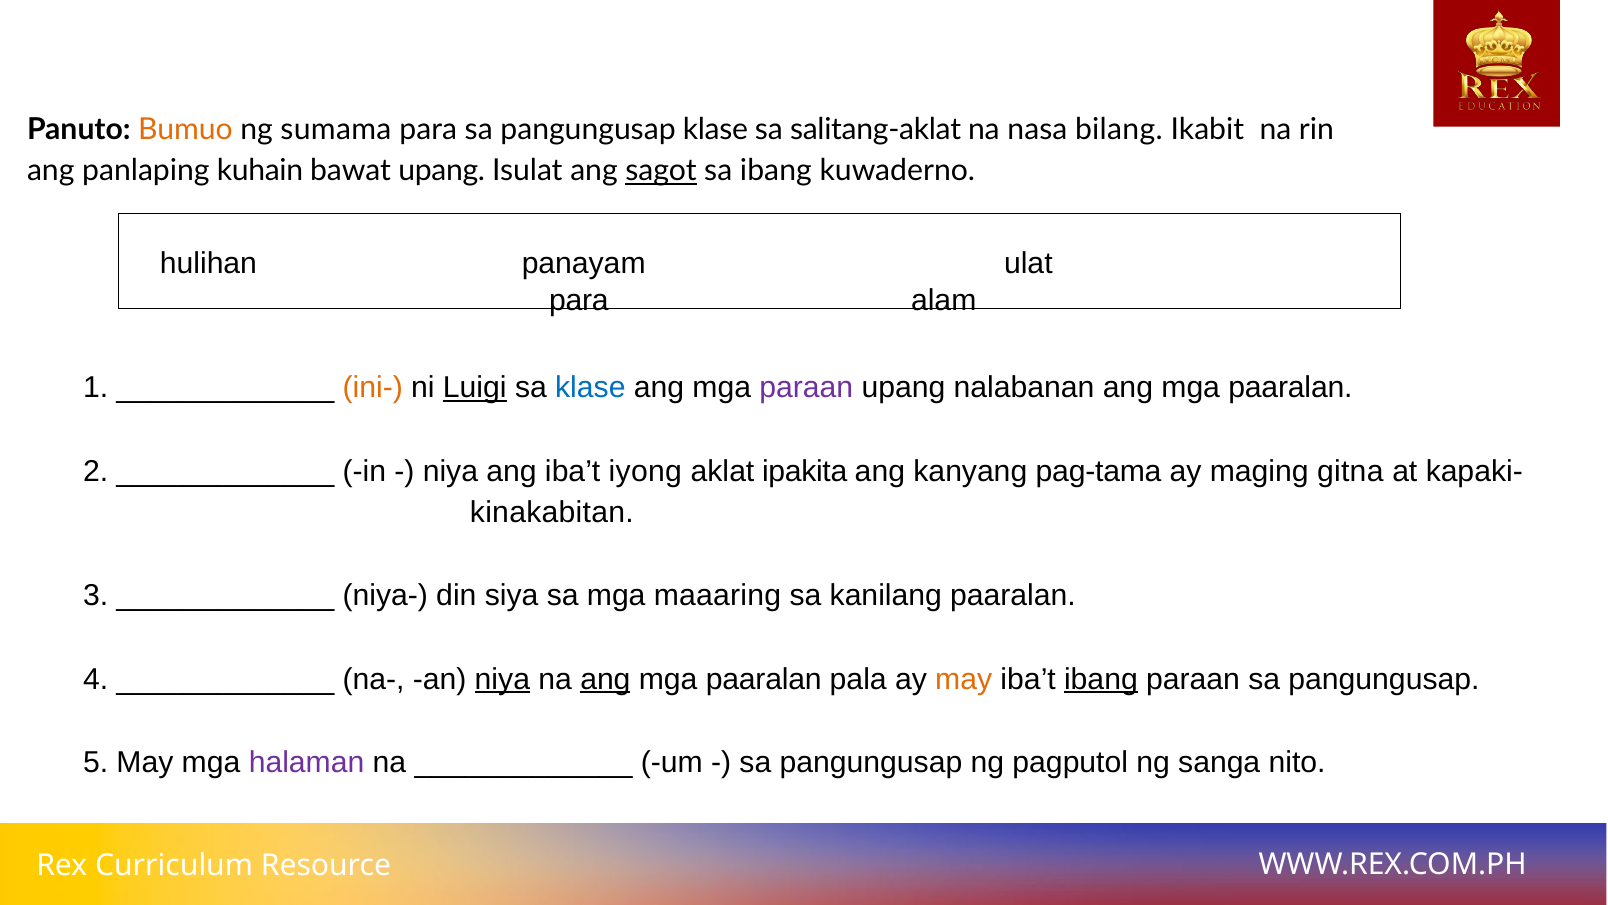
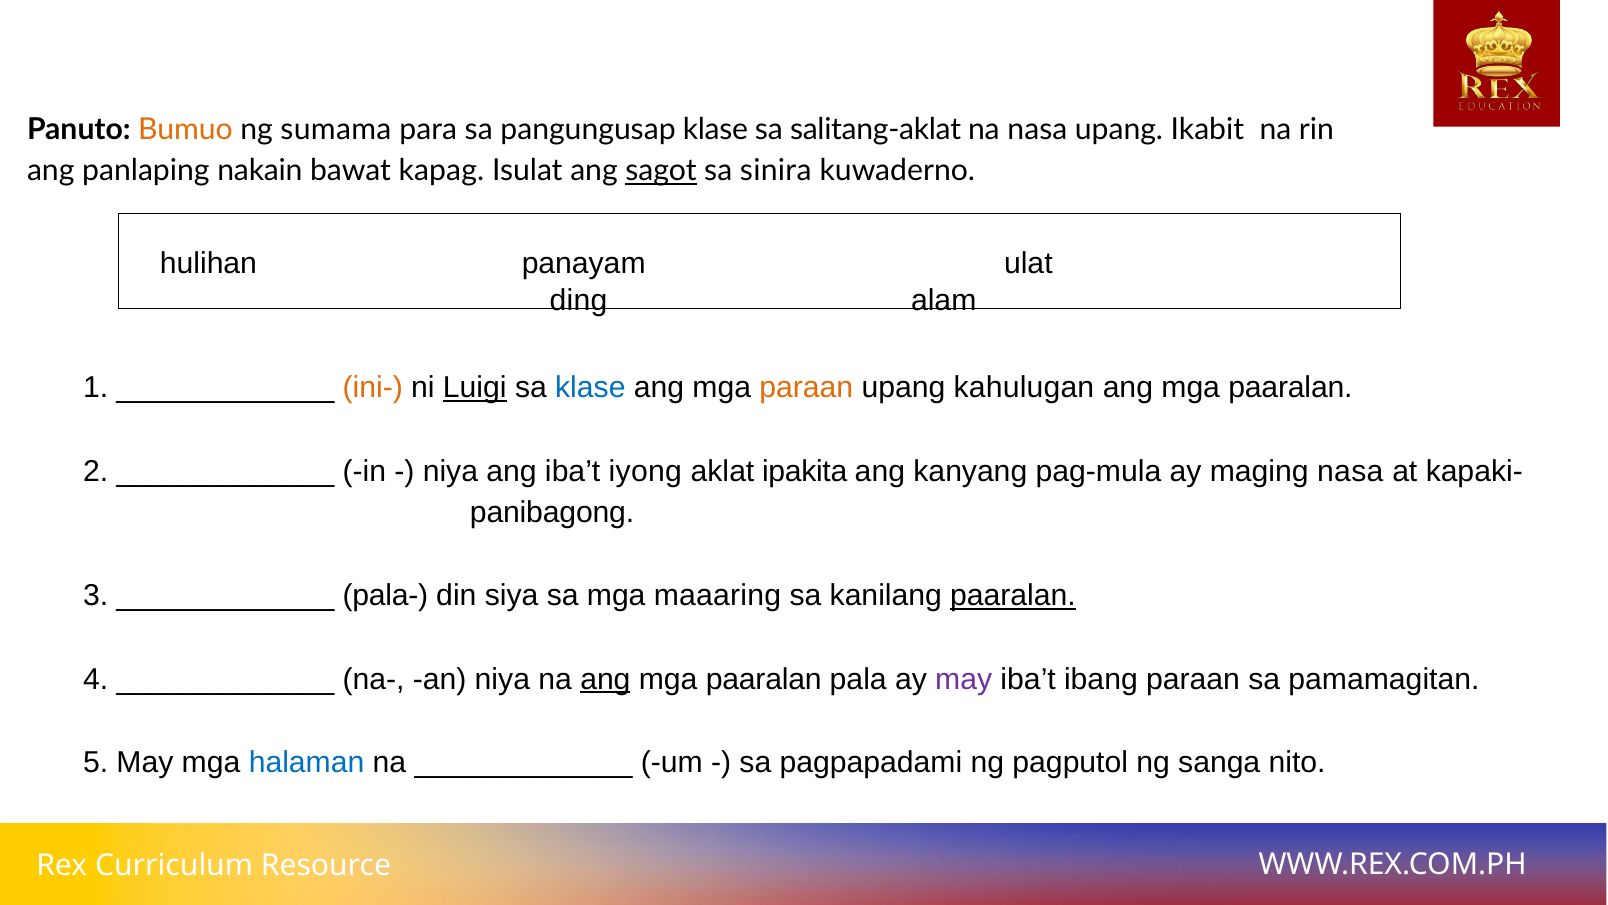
nasa bilang: bilang -> upang
kuhain: kuhain -> nakain
bawat upang: upang -> kapag
sa ibang: ibang -> sinira
para at (579, 300): para -> ding
paraan at (806, 388) colour: purple -> orange
nalabanan: nalabanan -> kahulugan
pag-tama: pag-tama -> pag-mula
maging gitna: gitna -> nasa
kinakabitan: kinakabitan -> panibagong
niya-: niya- -> pala-
paaralan at (1013, 596) underline: none -> present
niya at (502, 679) underline: present -> none
may at (964, 679) colour: orange -> purple
ibang at (1101, 679) underline: present -> none
paraan sa pangungusap: pangungusap -> pamamagitan
halaman colour: purple -> blue
pangungusap at (871, 762): pangungusap -> pagpapadami
